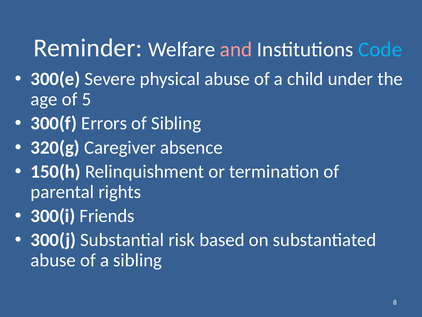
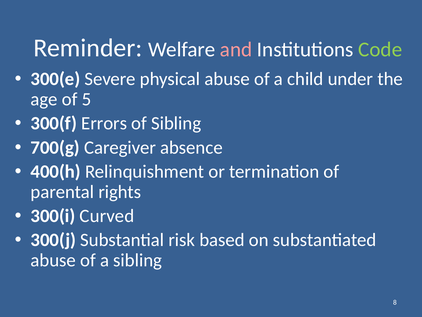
Code colour: light blue -> light green
320(g: 320(g -> 700(g
150(h: 150(h -> 400(h
Friends: Friends -> Curved
